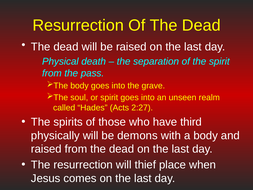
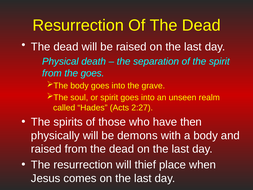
the pass: pass -> goes
third: third -> then
